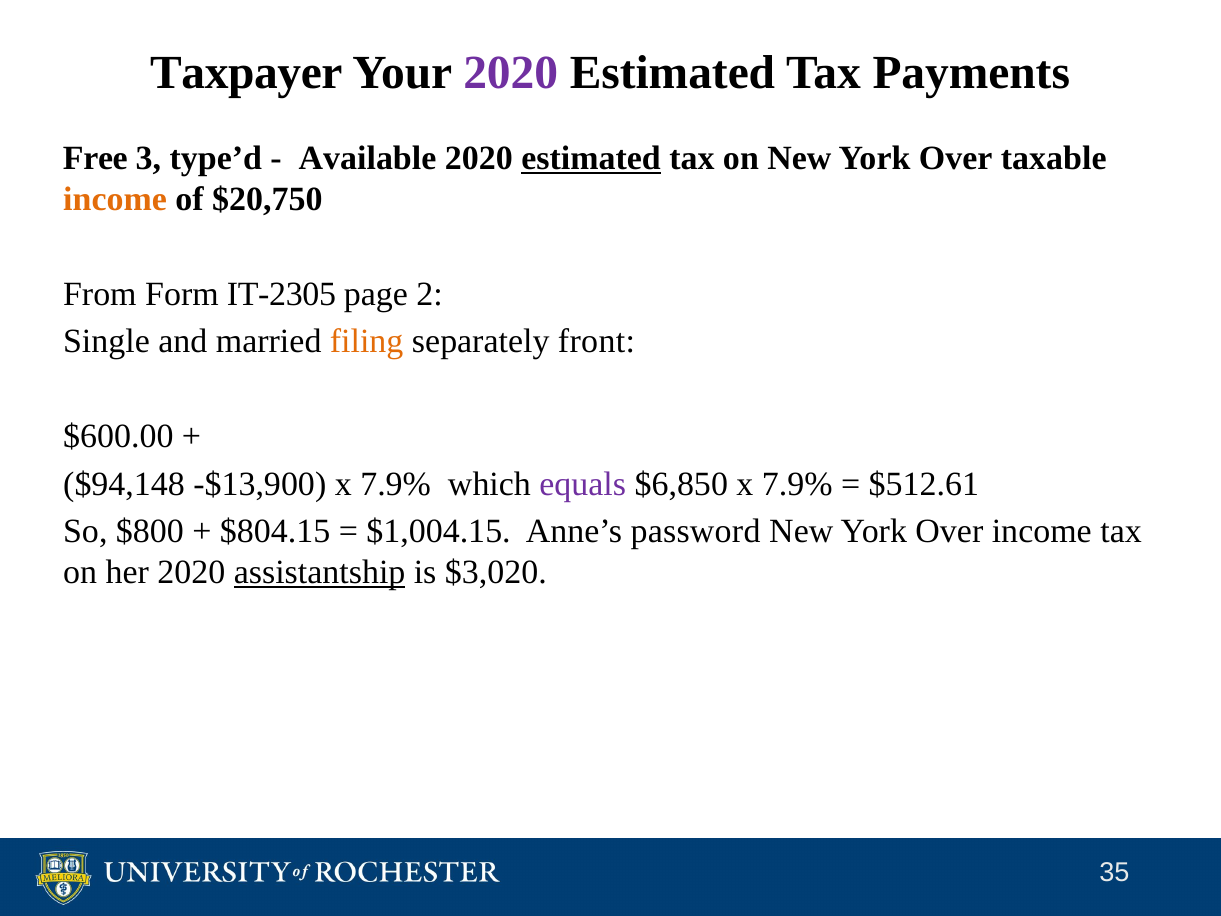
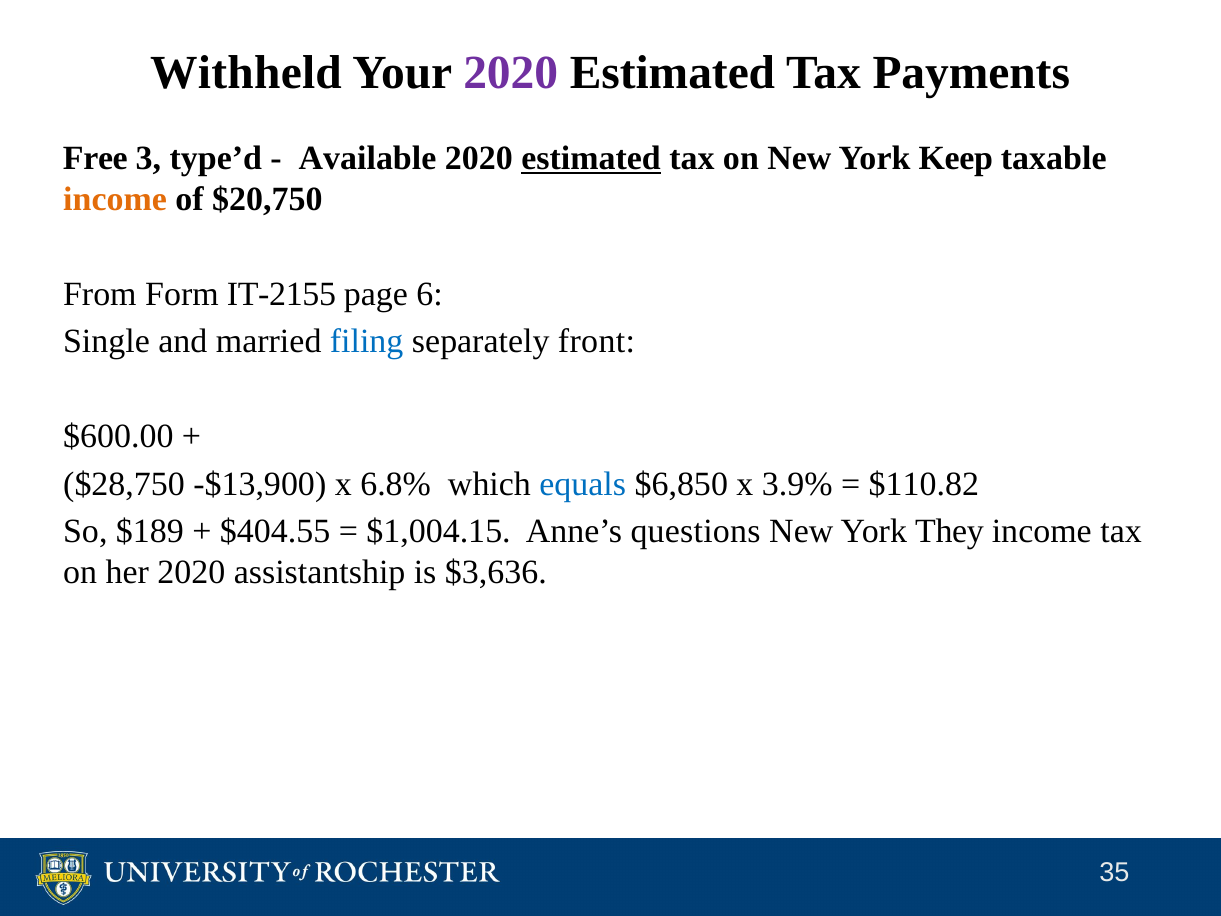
Taxpayer: Taxpayer -> Withheld
on New York Over: Over -> Keep
IT-2305: IT-2305 -> IT-2155
2: 2 -> 6
filing colour: orange -> blue
$94,148: $94,148 -> $28,750
-$13,900 x 7.9%: 7.9% -> 6.8%
equals colour: purple -> blue
$6,850 x 7.9%: 7.9% -> 3.9%
$512.61: $512.61 -> $110.82
$800: $800 -> $189
$804.15: $804.15 -> $404.55
password: password -> questions
Over at (949, 531): Over -> They
assistantship underline: present -> none
$3,020: $3,020 -> $3,636
